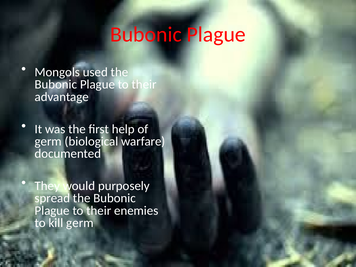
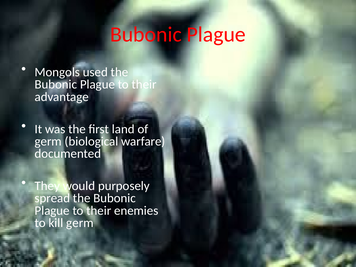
help: help -> land
